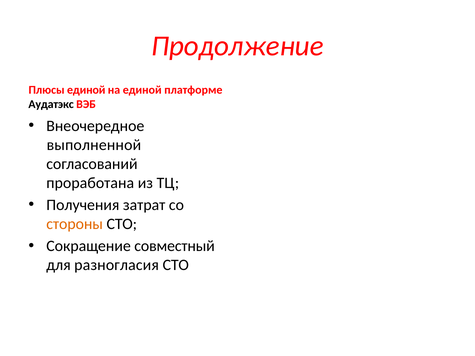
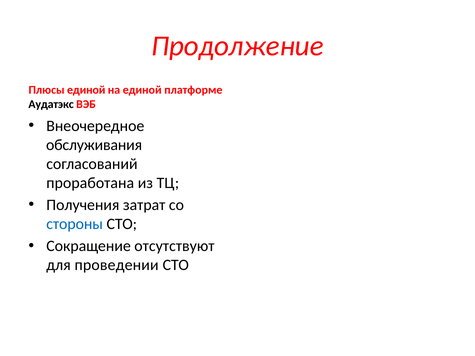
выполненной: выполненной -> обслуживания
стороны colour: orange -> blue
совместный: совместный -> отсутствуют
разногласия: разногласия -> проведении
